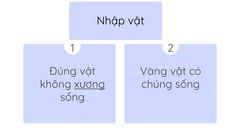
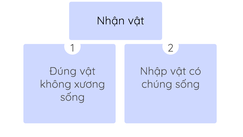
Nhập: Nhập -> Nhận
Vàng: Vàng -> Nhập
xương underline: present -> none
